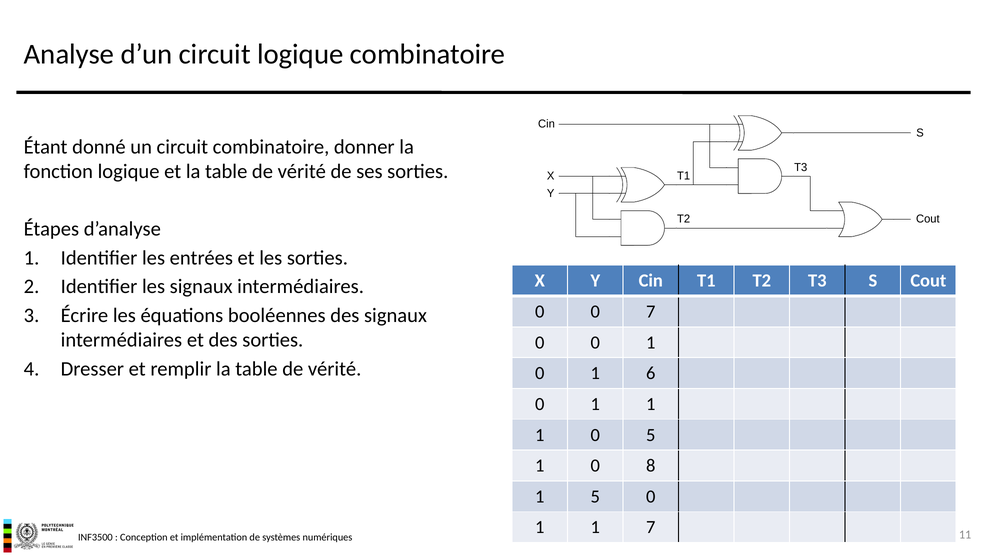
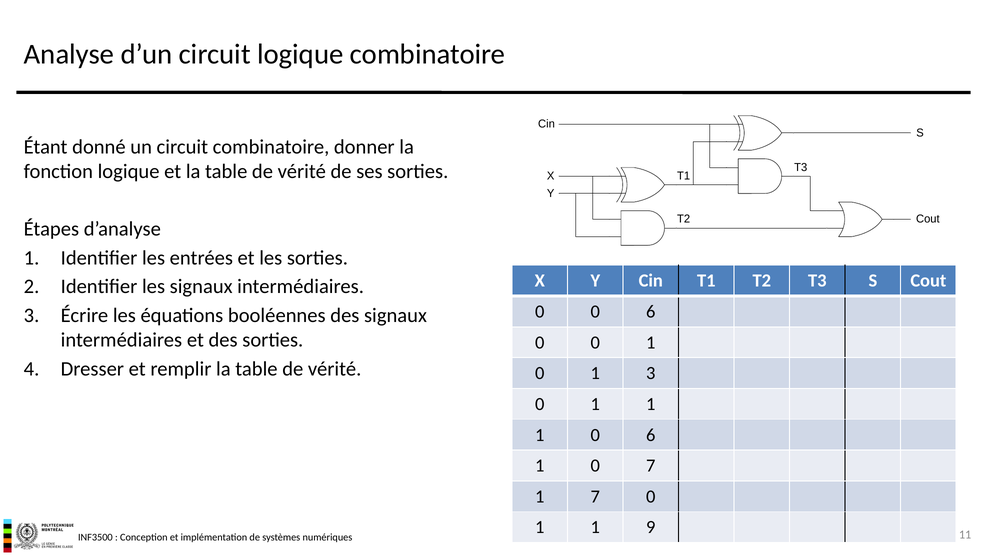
0 0 7: 7 -> 6
1 6: 6 -> 3
1 0 5: 5 -> 6
0 8: 8 -> 7
1 5: 5 -> 7
1 7: 7 -> 9
